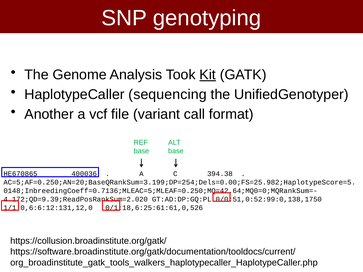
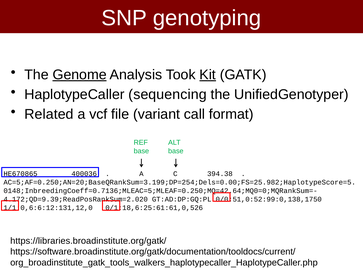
Genome underline: none -> present
Another: Another -> Related
https://collusion.broadinstitute.org/gatk/: https://collusion.broadinstitute.org/gatk/ -> https://libraries.broadinstitute.org/gatk/
